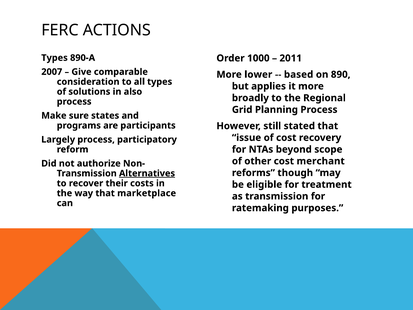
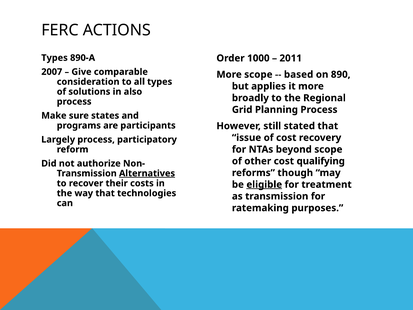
More lower: lower -> scope
merchant: merchant -> qualifying
eligible underline: none -> present
marketplace: marketplace -> technologies
